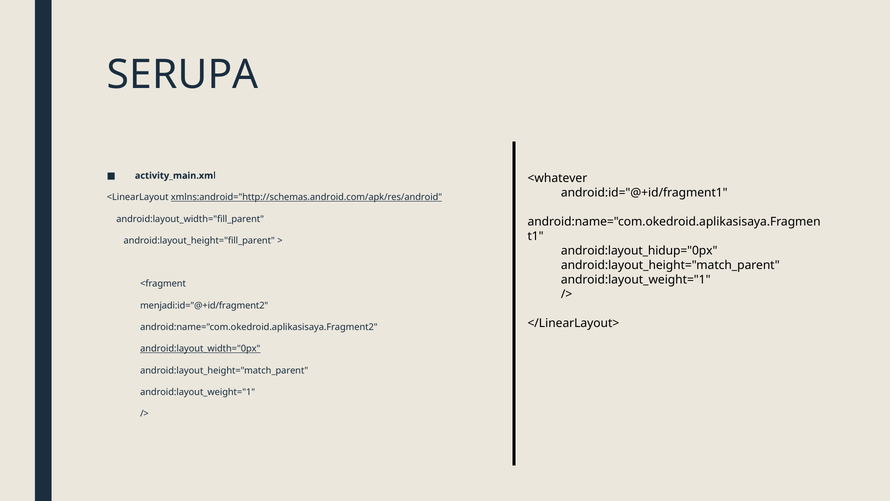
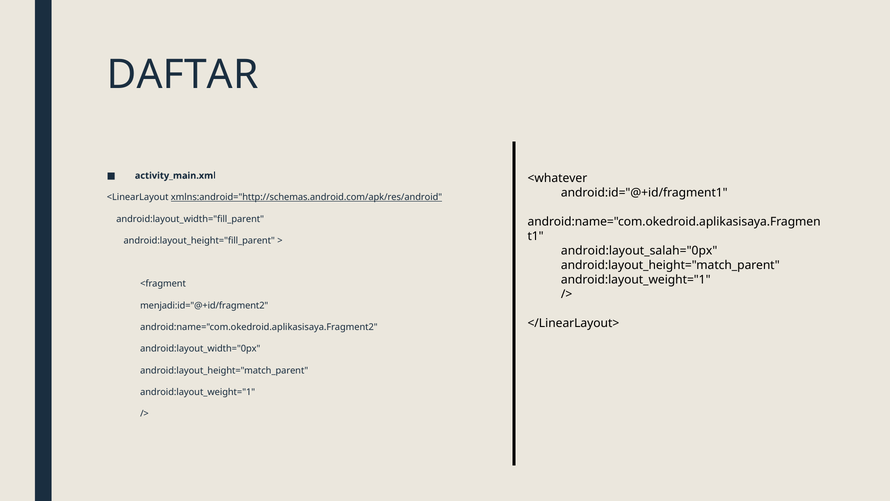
SERUPA: SERUPA -> DAFTAR
android:layout_hidup="0px: android:layout_hidup="0px -> android:layout_salah="0px
android:layout_width="0px underline: present -> none
